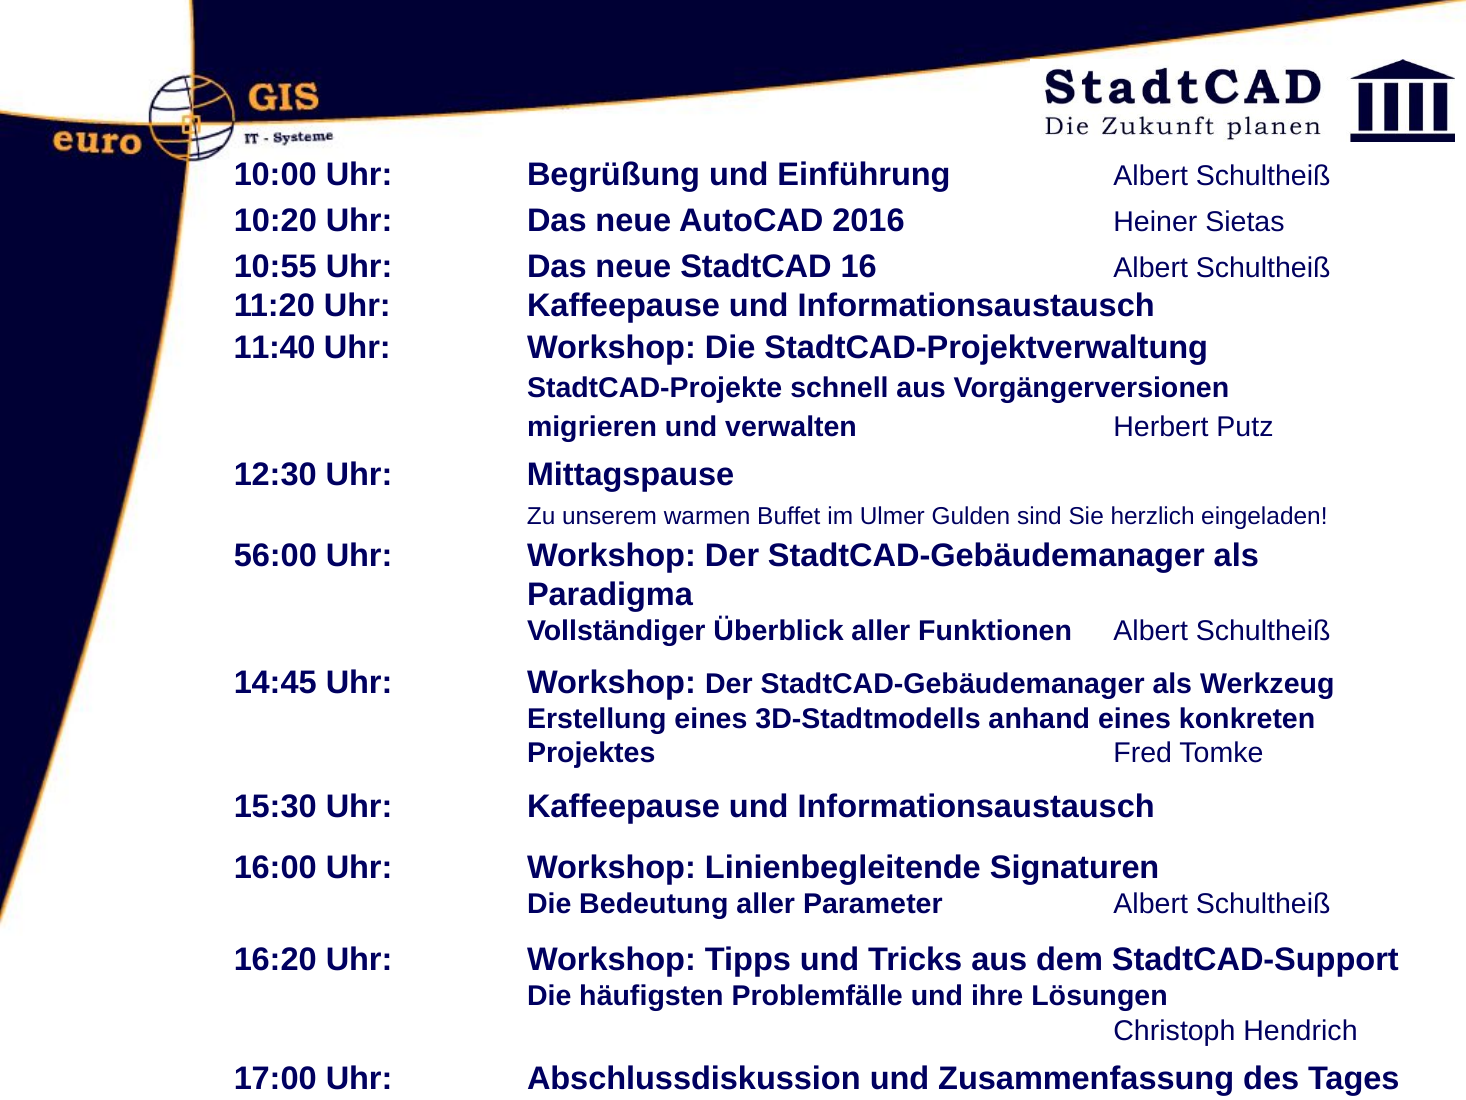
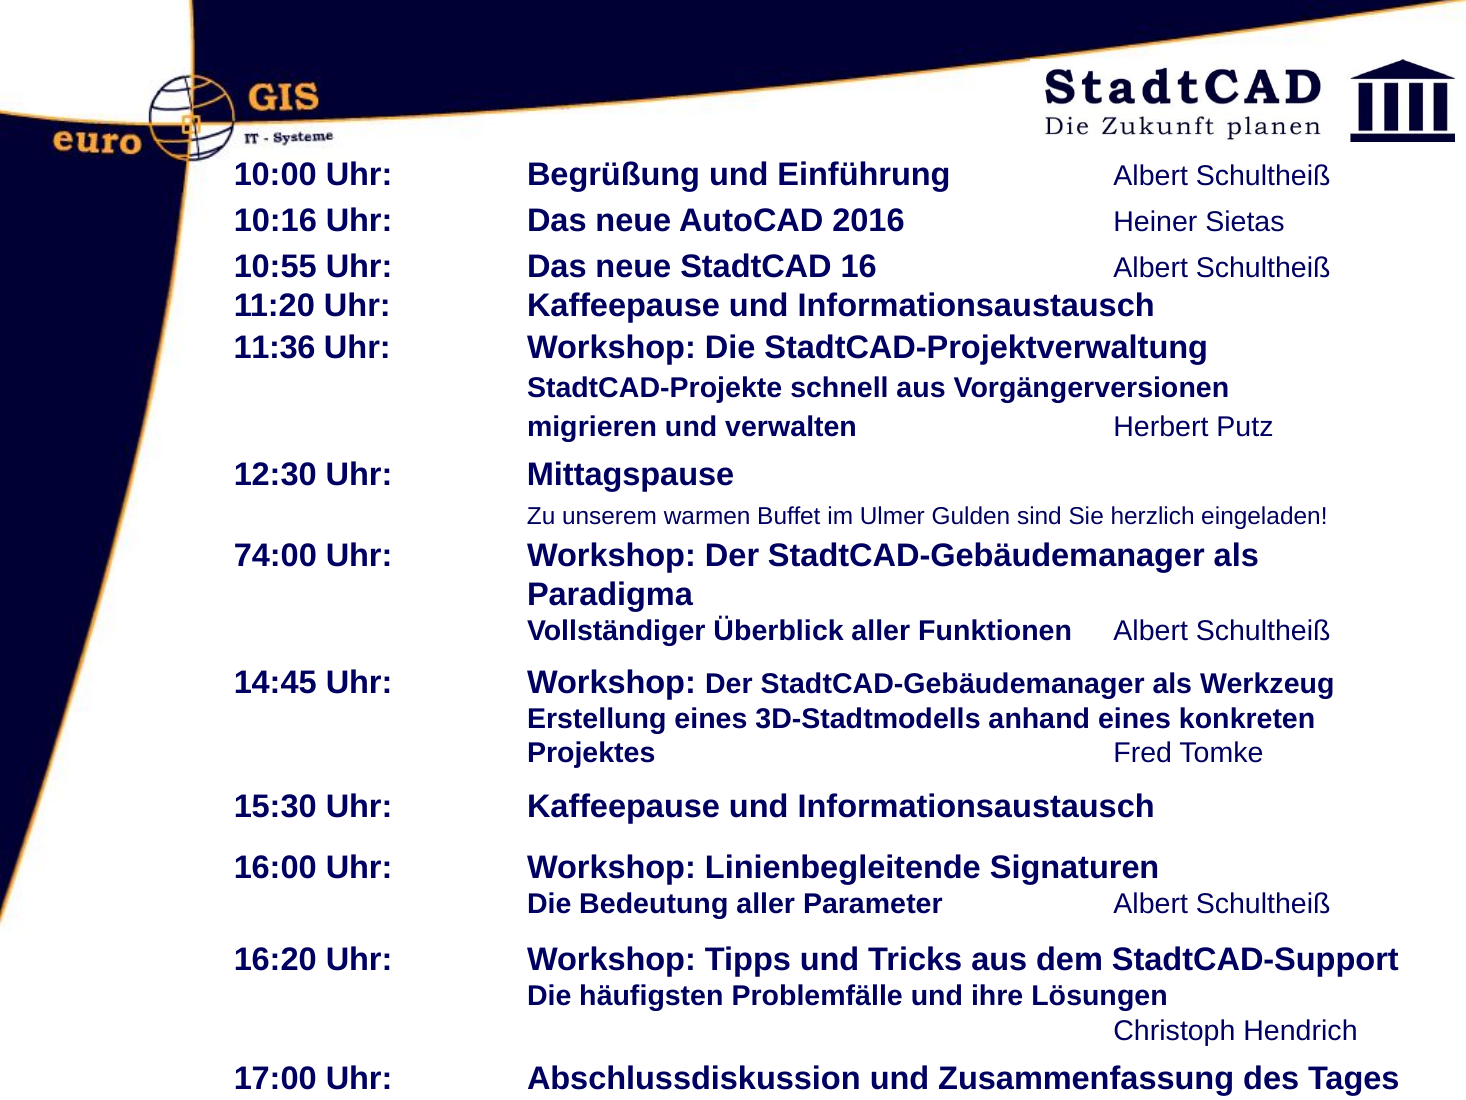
10:20: 10:20 -> 10:16
11:40: 11:40 -> 11:36
56:00: 56:00 -> 74:00
